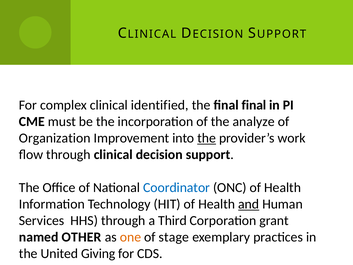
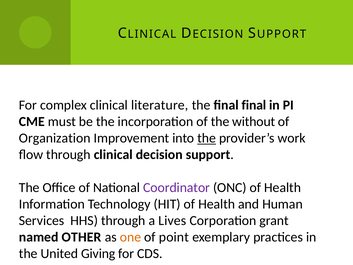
identified: identified -> literature
analyze: analyze -> without
Coordinator colour: blue -> purple
and underline: present -> none
Third: Third -> Lives
stage: stage -> point
